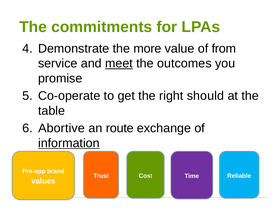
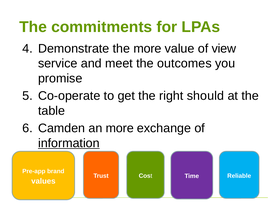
from: from -> view
meet underline: present -> none
Abortive: Abortive -> Camden
an route: route -> more
